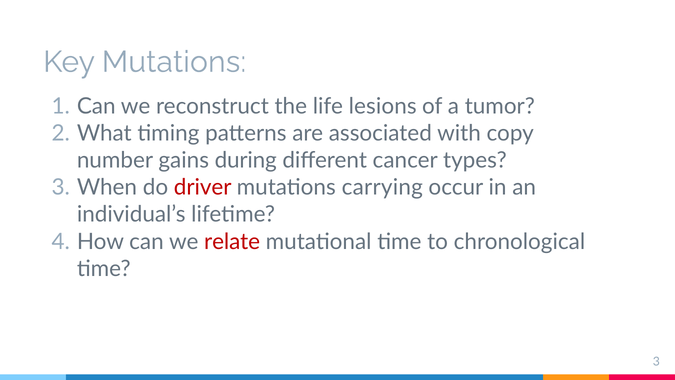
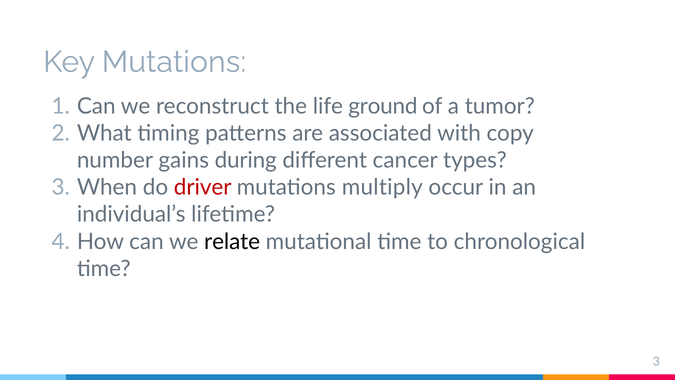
lesions: lesions -> ground
carrying: carrying -> multiply
relate colour: red -> black
